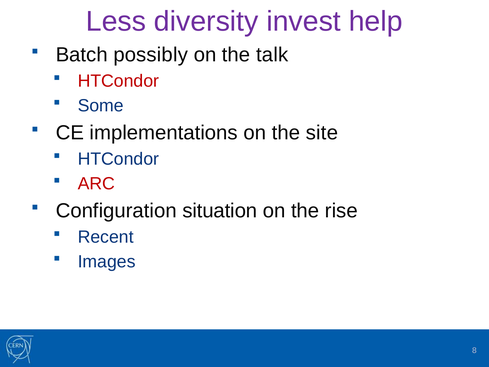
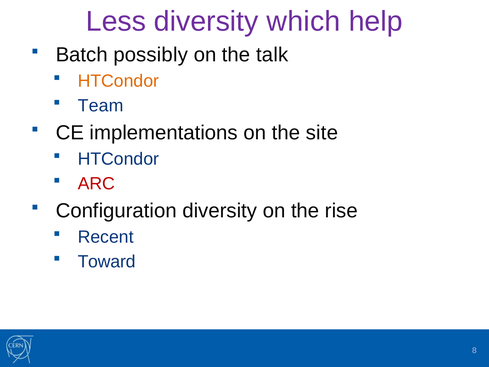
invest: invest -> which
HTCondor at (118, 81) colour: red -> orange
Some: Some -> Team
Configuration situation: situation -> diversity
Images: Images -> Toward
